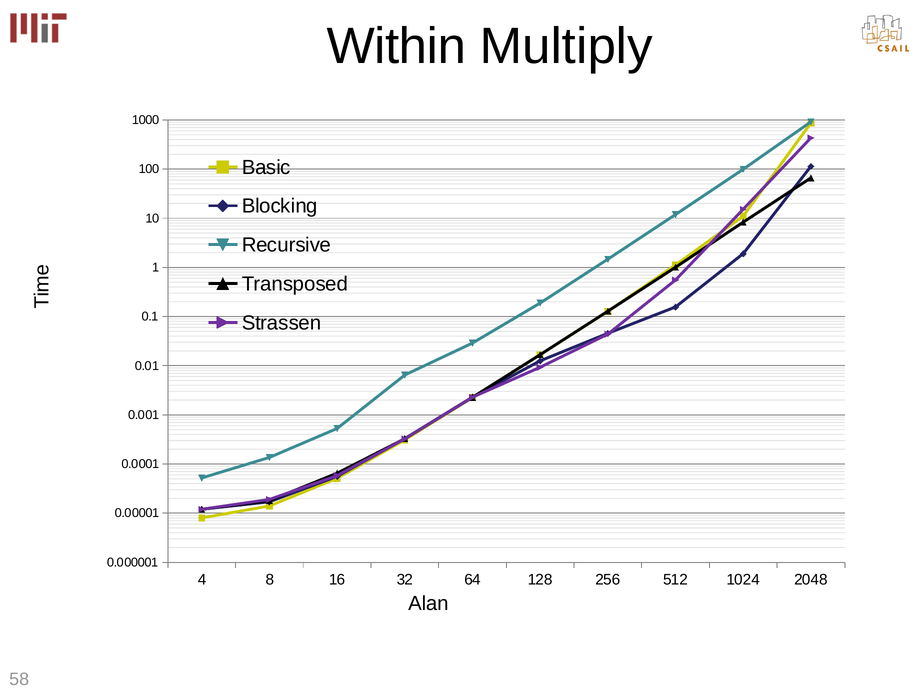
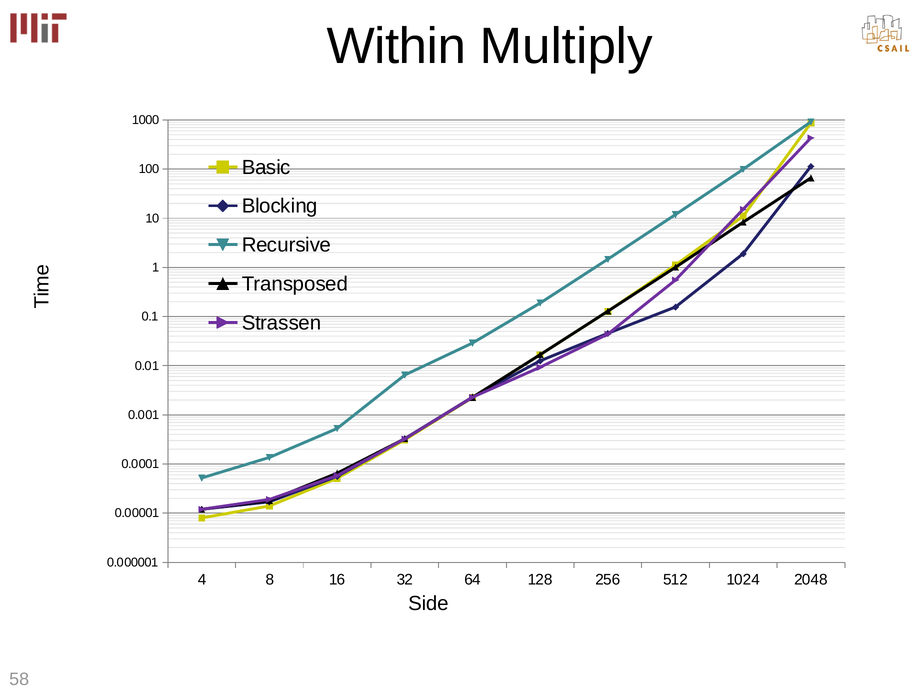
Alan: Alan -> Side
